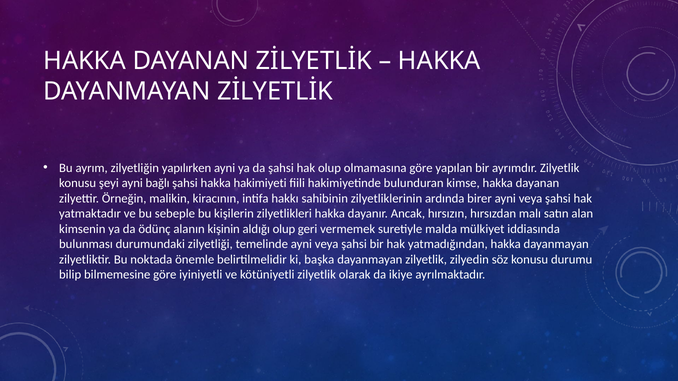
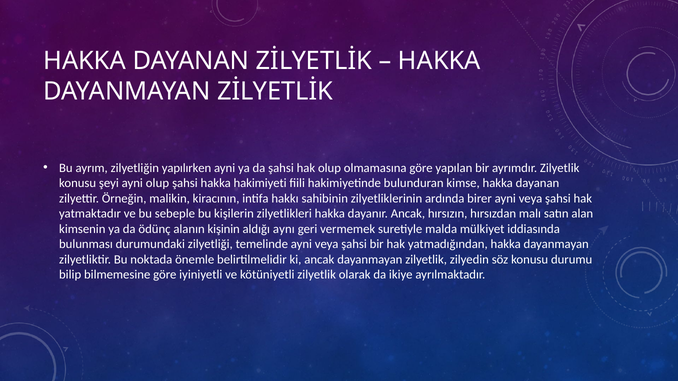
ayni bağlı: bağlı -> olup
aldığı olup: olup -> aynı
ki başka: başka -> ancak
